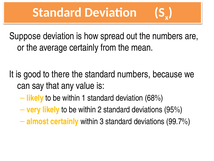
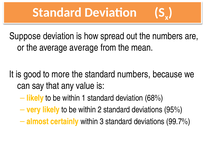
average certainly: certainly -> average
there: there -> more
